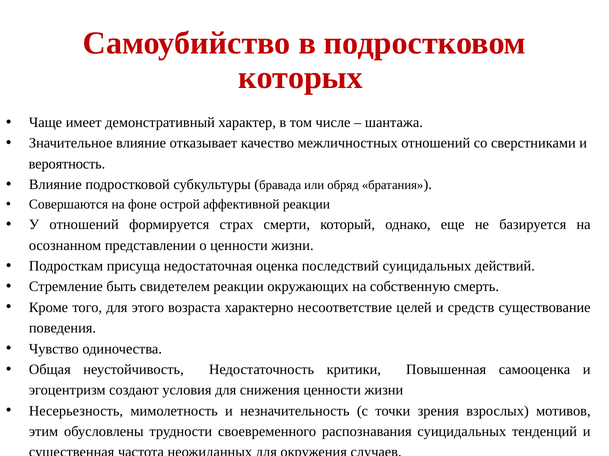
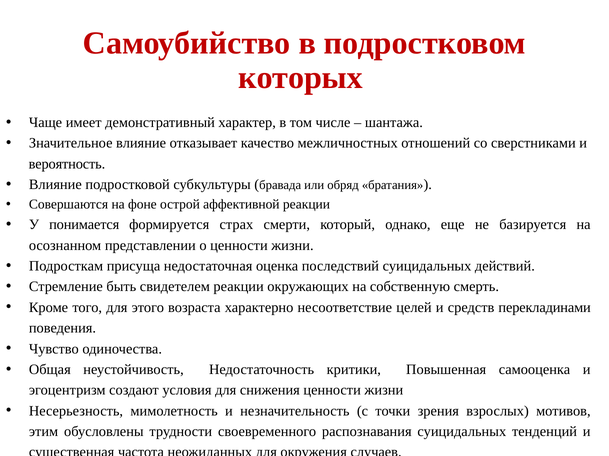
У отношений: отношений -> понимается
существование: существование -> перекладинами
